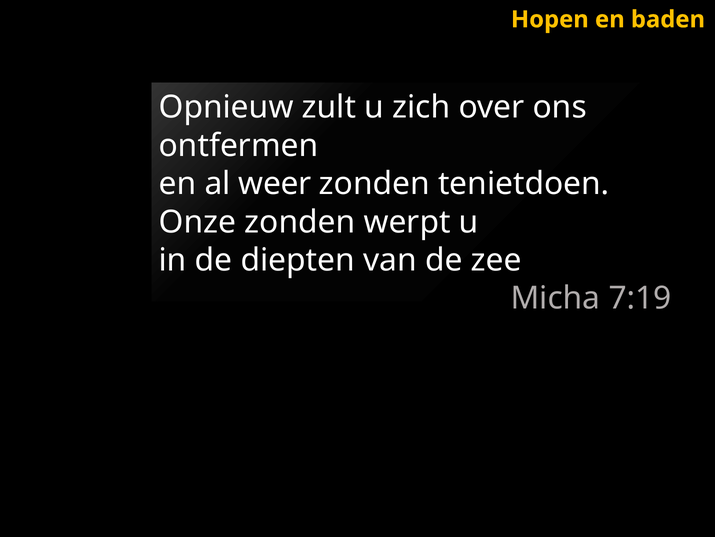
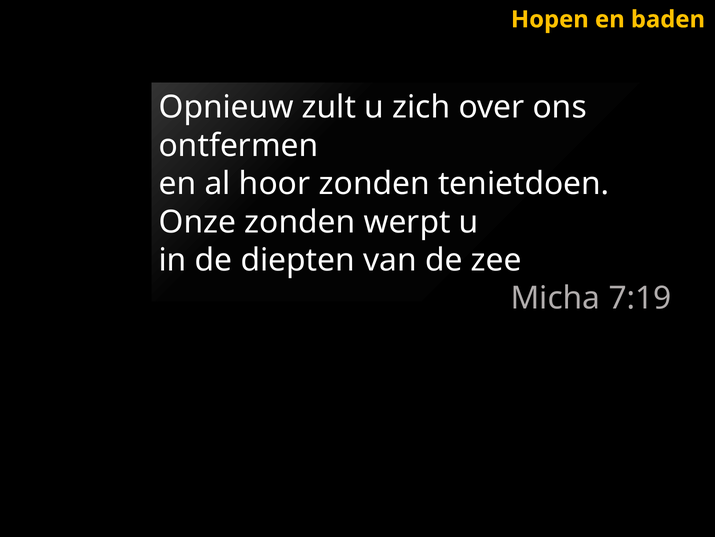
weer: weer -> hoor
